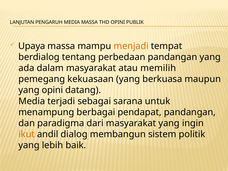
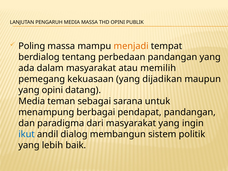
Upaya: Upaya -> Poling
berkuasa: berkuasa -> dijadikan
terjadi: terjadi -> teman
ikut colour: orange -> blue
